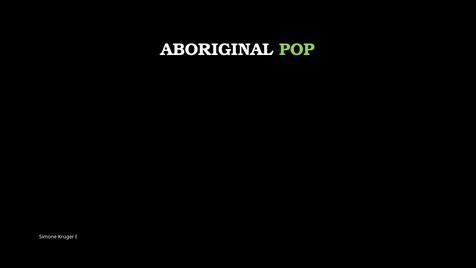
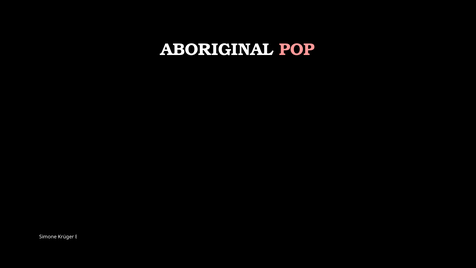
POP colour: light green -> pink
